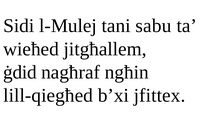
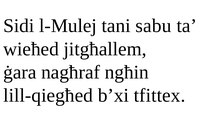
ġdid: ġdid -> ġara
jfittex: jfittex -> tfittex
